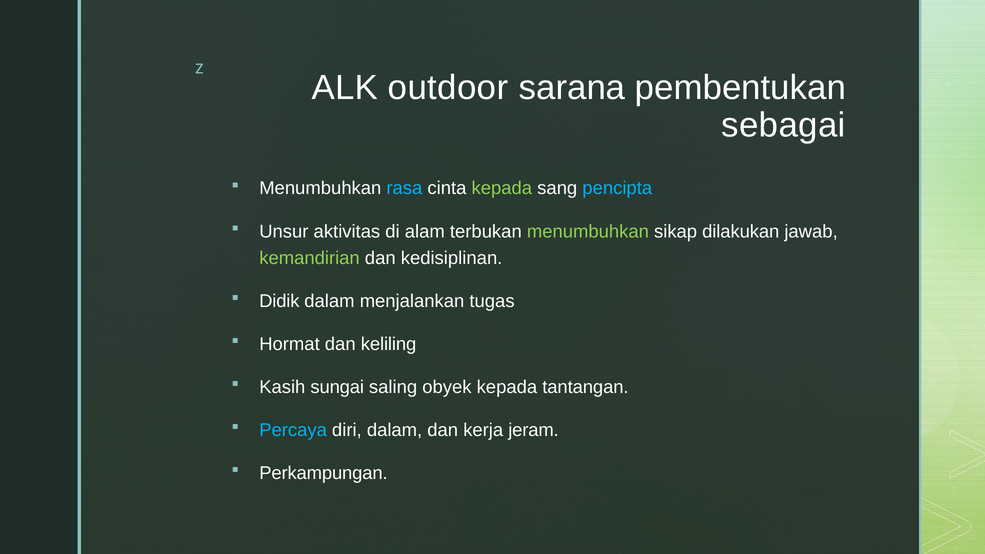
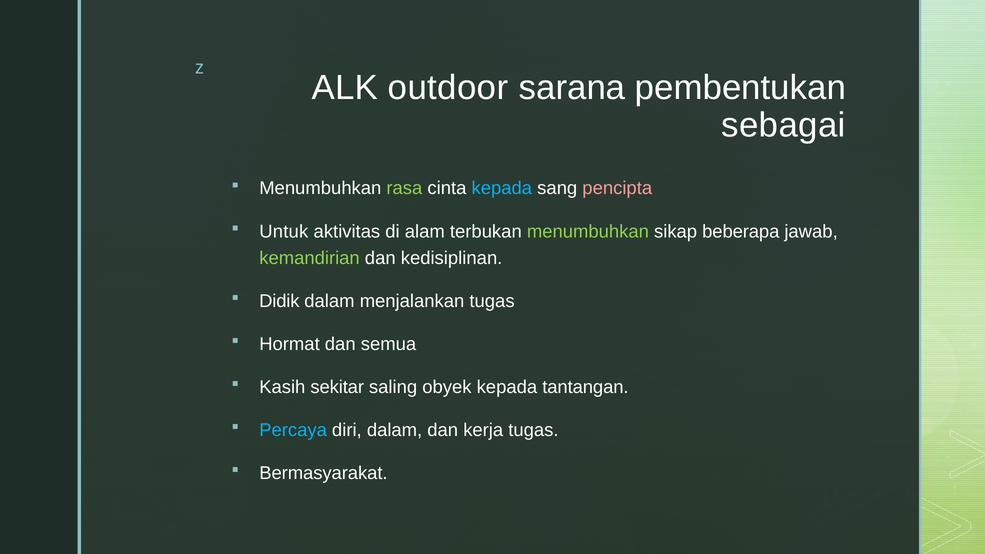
rasa colour: light blue -> light green
kepada at (502, 188) colour: light green -> light blue
pencipta colour: light blue -> pink
Unsur: Unsur -> Untuk
dilakukan: dilakukan -> beberapa
keliling: keliling -> semua
sungai: sungai -> sekitar
kerja jeram: jeram -> tugas
Perkampungan: Perkampungan -> Bermasyarakat
